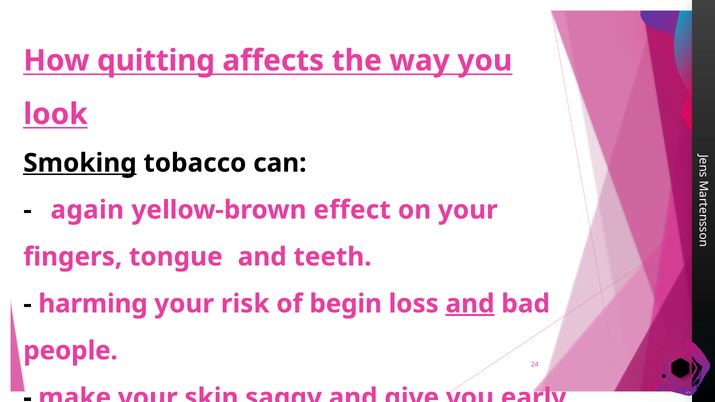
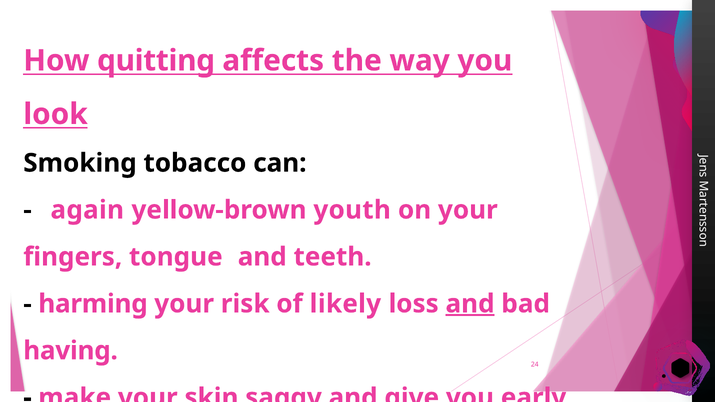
Smoking underline: present -> none
effect: effect -> youth
begin: begin -> likely
people: people -> having
